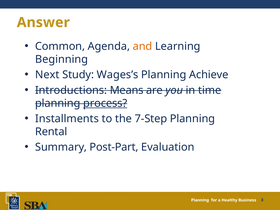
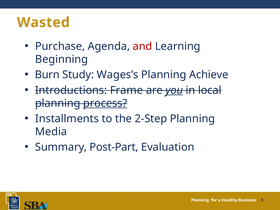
Answer: Answer -> Wasted
Common: Common -> Purchase
and colour: orange -> red
Next: Next -> Burn
Means: Means -> Frame
you underline: none -> present
time: time -> local
7-Step: 7-Step -> 2-Step
Rental: Rental -> Media
